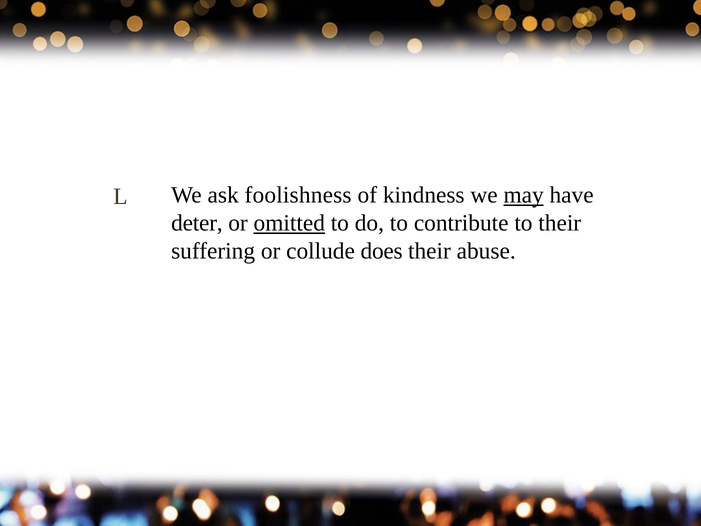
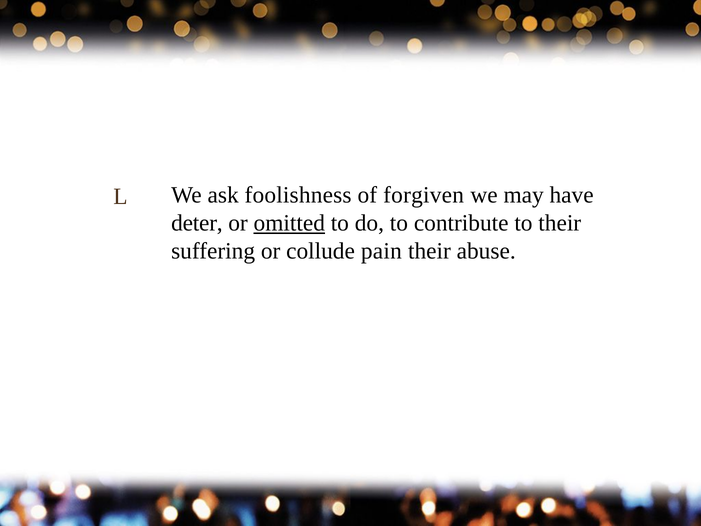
kindness: kindness -> forgiven
may underline: present -> none
does: does -> pain
